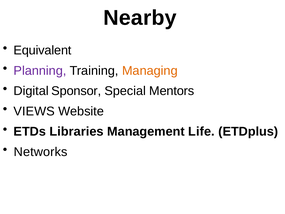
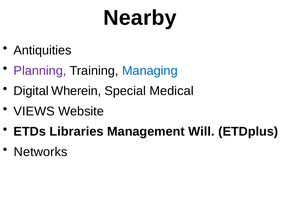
Equivalent: Equivalent -> Antiquities
Managing colour: orange -> blue
Sponsor: Sponsor -> Wherein
Mentors: Mentors -> Medical
Life: Life -> Will
